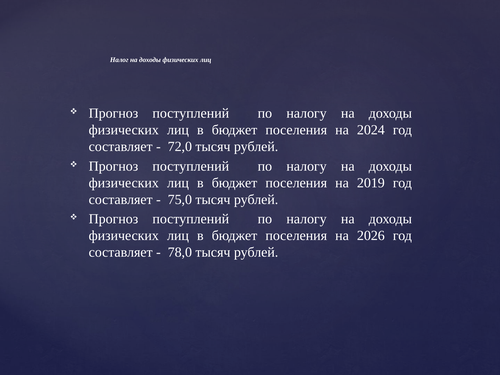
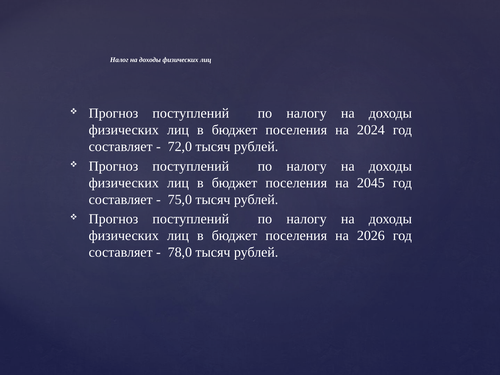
2019: 2019 -> 2045
